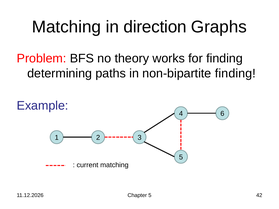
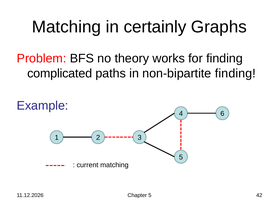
direction: direction -> certainly
determining: determining -> complicated
